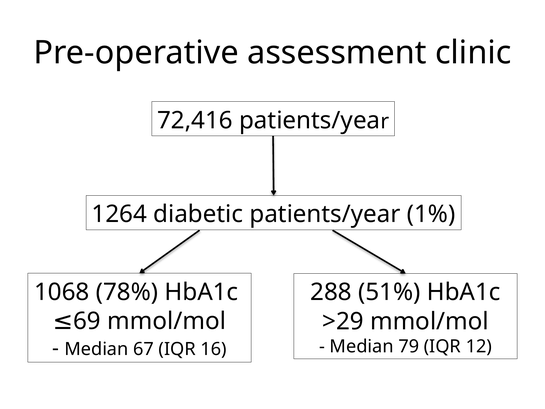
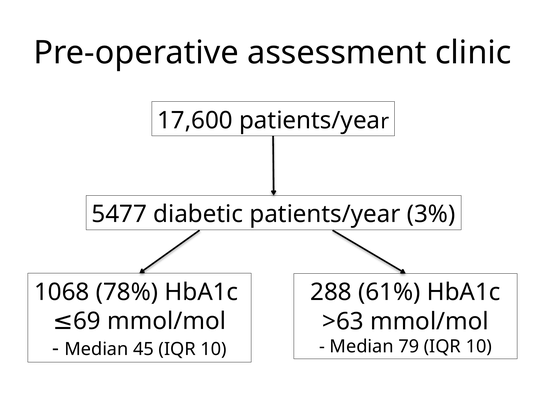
72,416: 72,416 -> 17,600
1264: 1264 -> 5477
1%: 1% -> 3%
51%: 51% -> 61%
>29: >29 -> >63
79 IQR 12: 12 -> 10
67: 67 -> 45
16 at (214, 349): 16 -> 10
